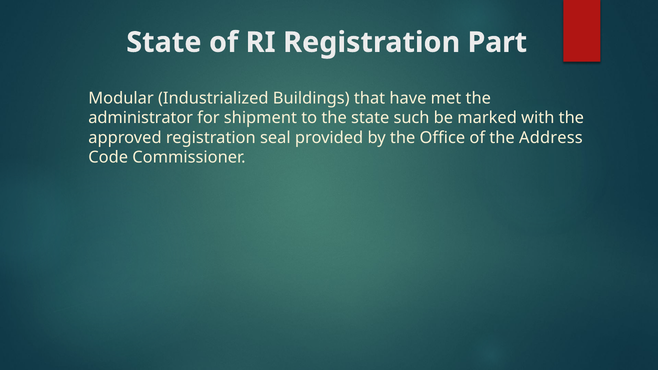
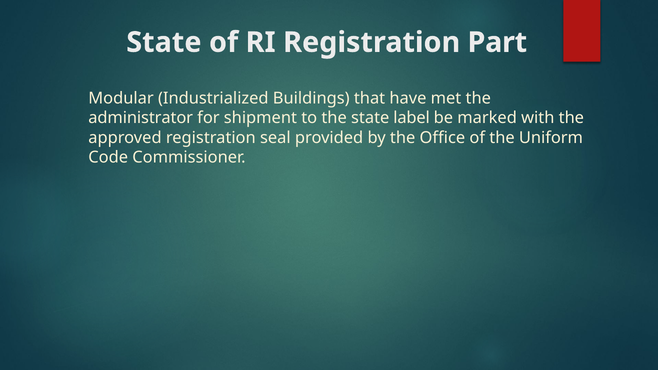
such: such -> label
Address: Address -> Uniform
